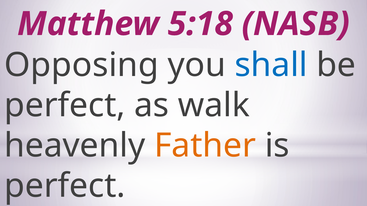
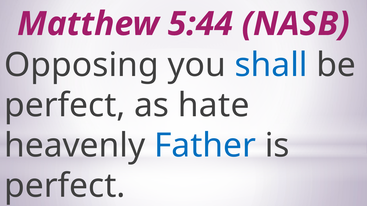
5:18: 5:18 -> 5:44
walk: walk -> hate
Father colour: orange -> blue
